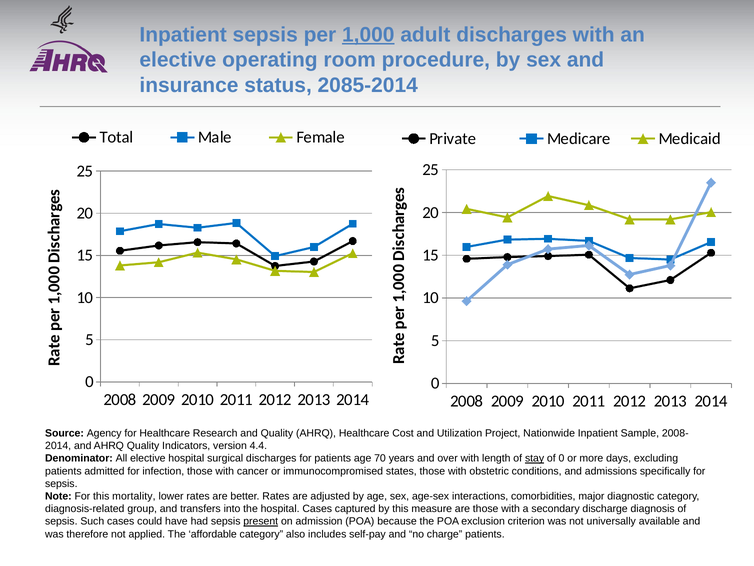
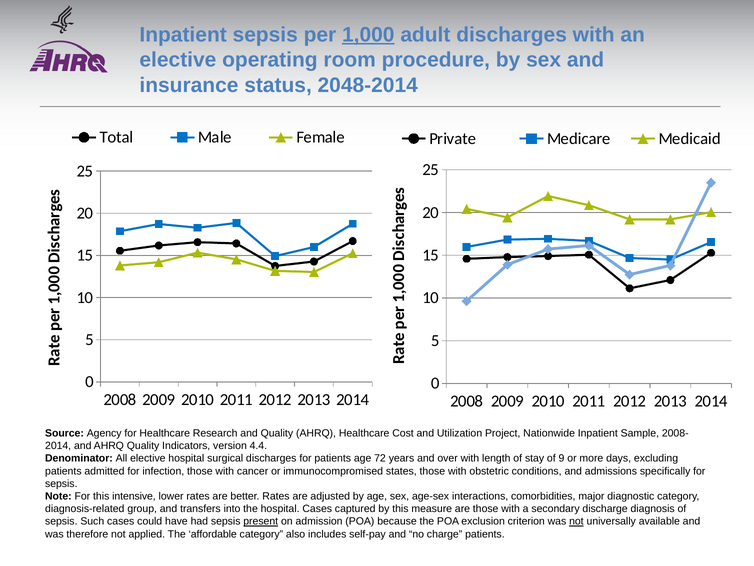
2085-2014: 2085-2014 -> 2048-2014
70: 70 -> 72
stay underline: present -> none
of 0: 0 -> 9
mortality: mortality -> intensive
not at (576, 521) underline: none -> present
